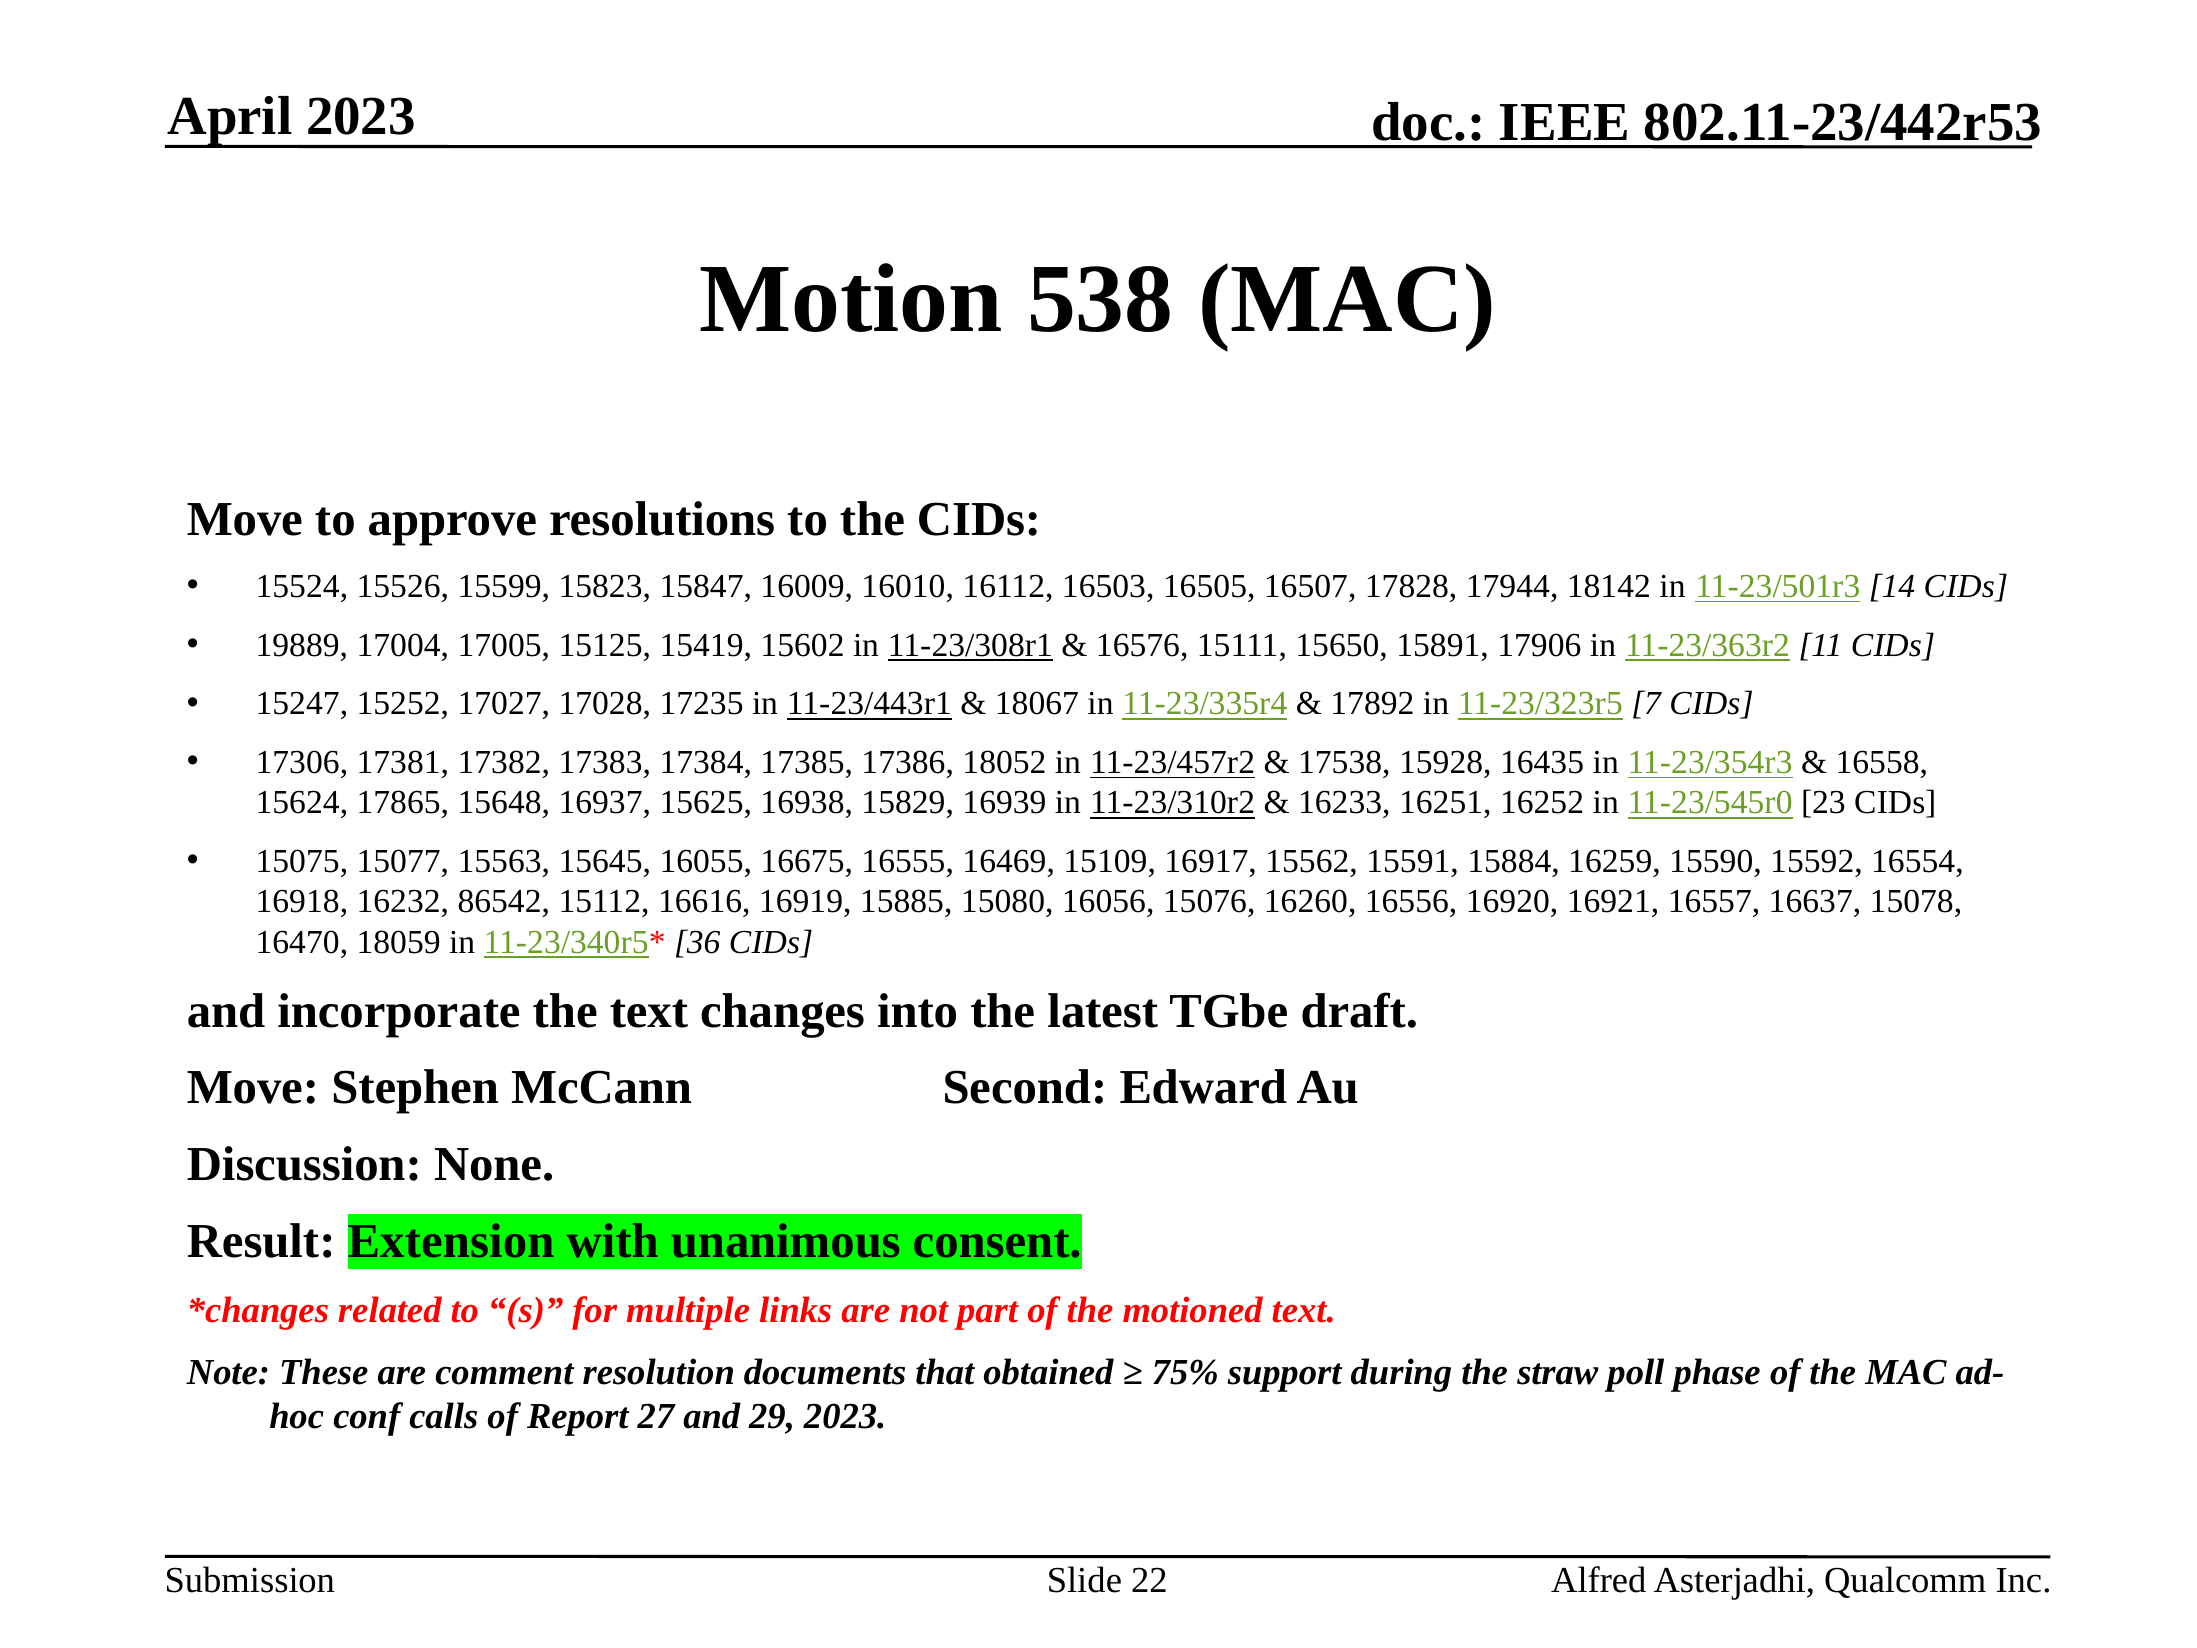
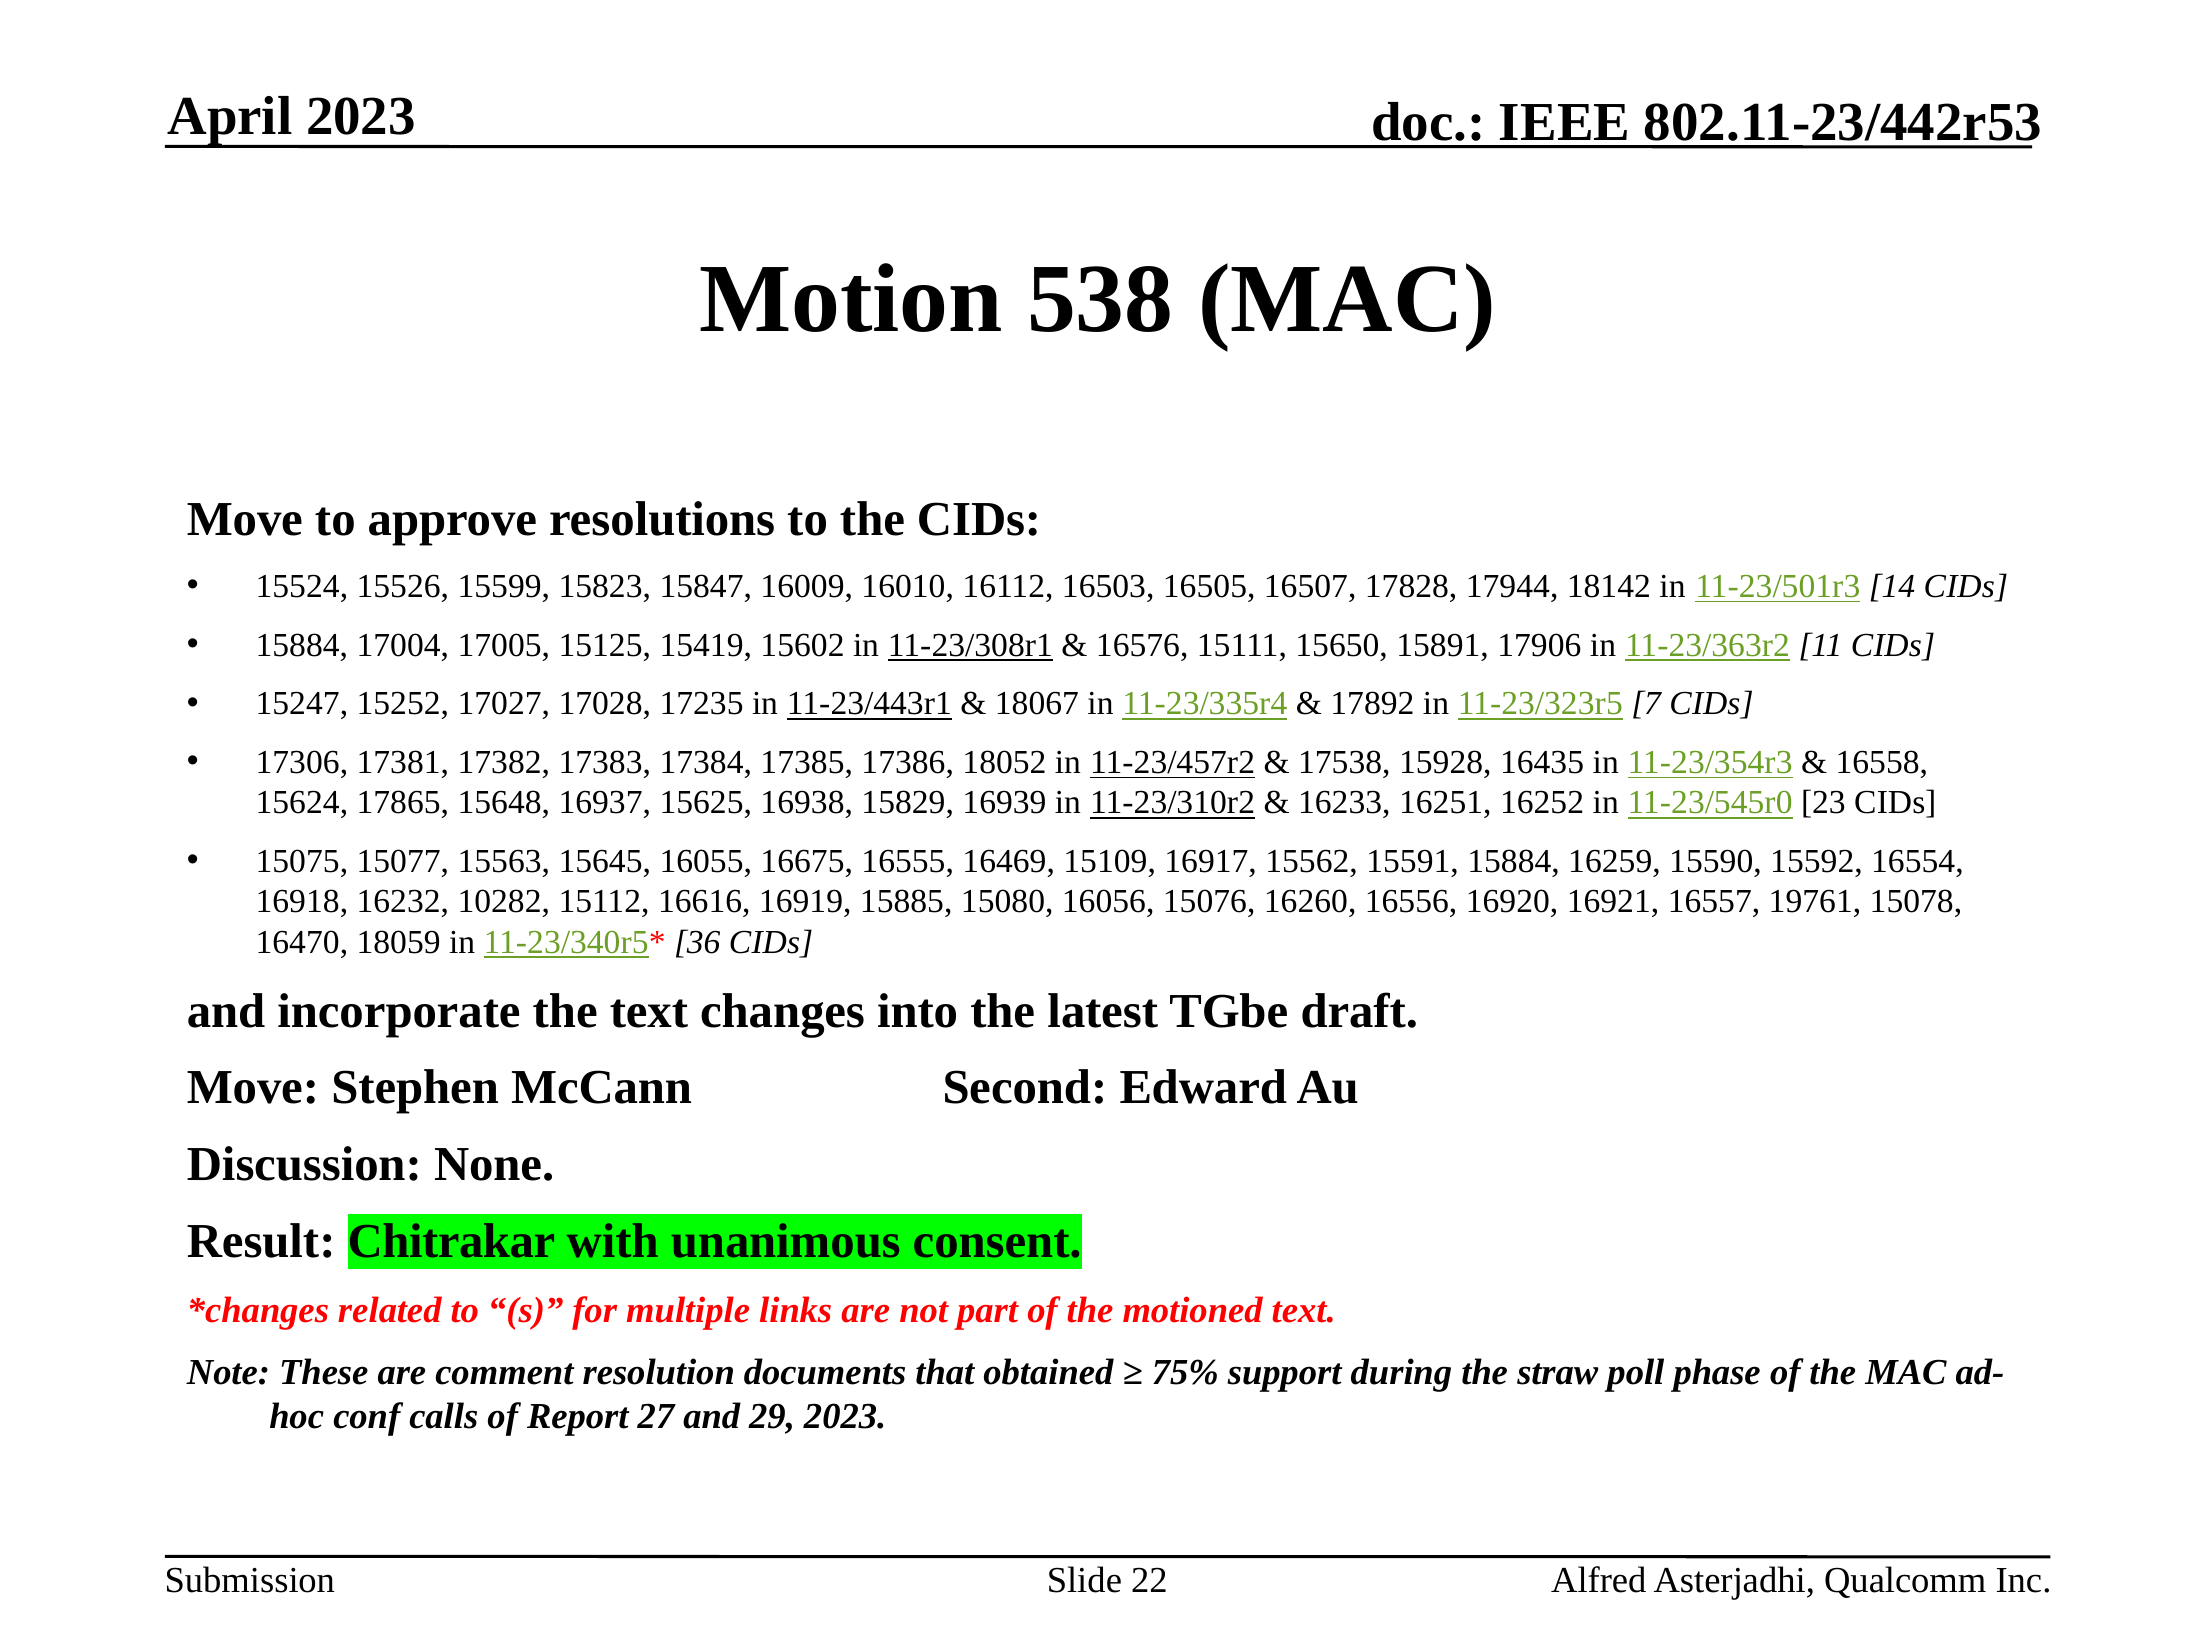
19889 at (302, 645): 19889 -> 15884
86542: 86542 -> 10282
16637: 16637 -> 19761
Extension: Extension -> Chitrakar
